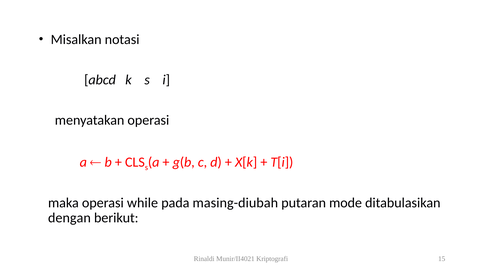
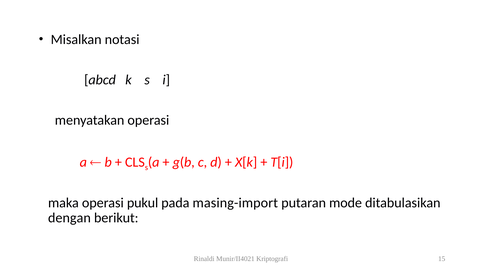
while: while -> pukul
masing-diubah: masing-diubah -> masing-import
